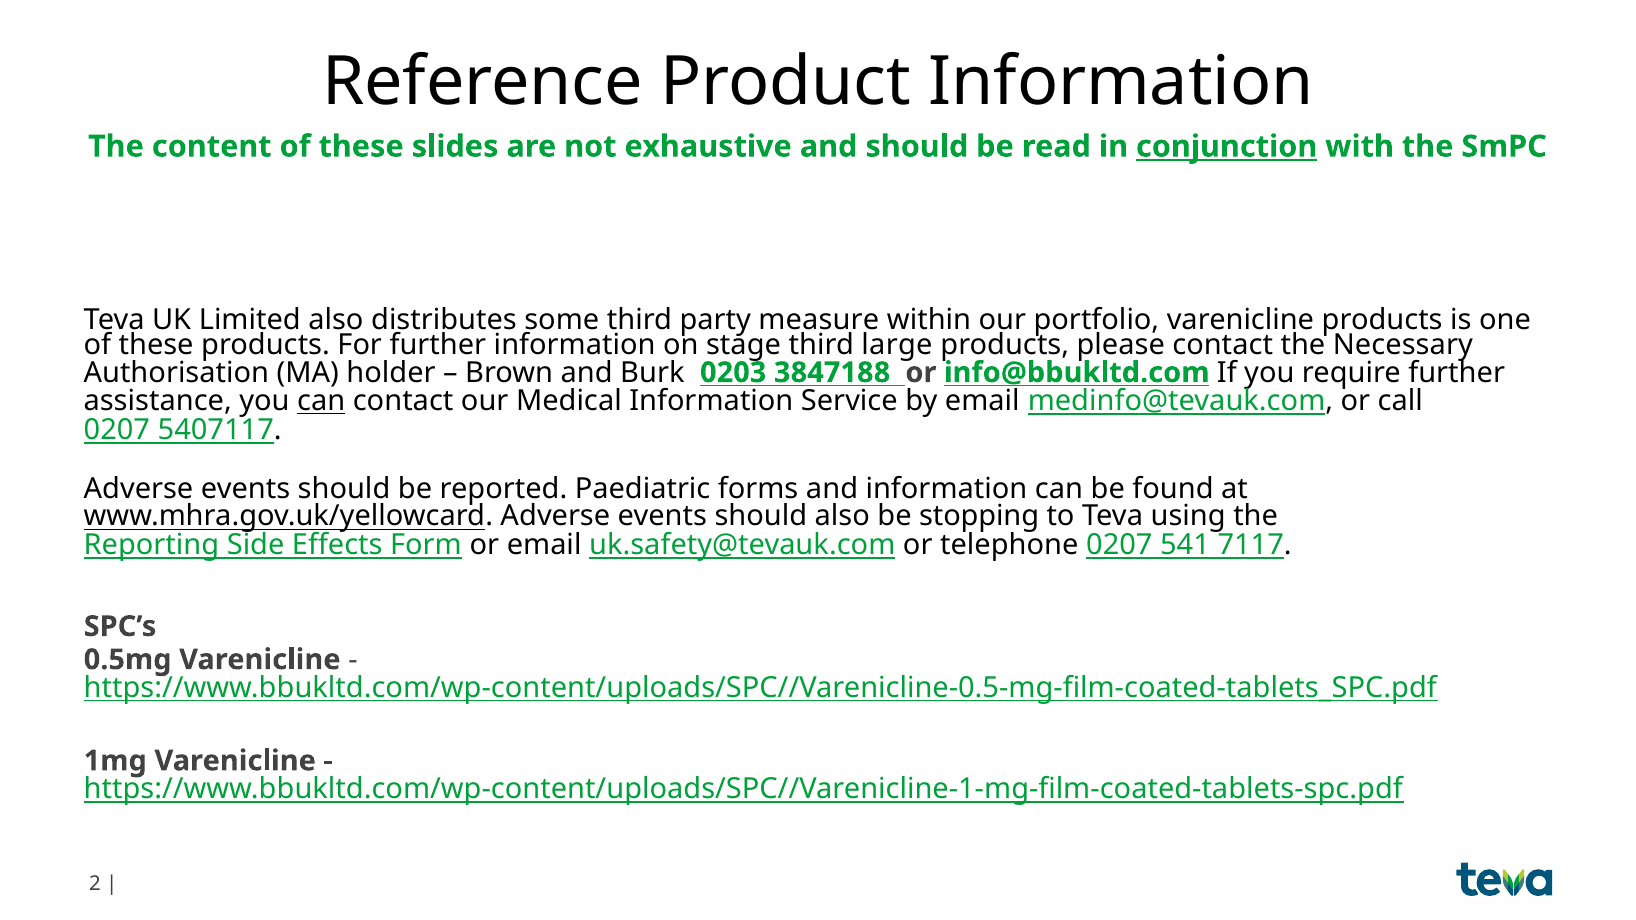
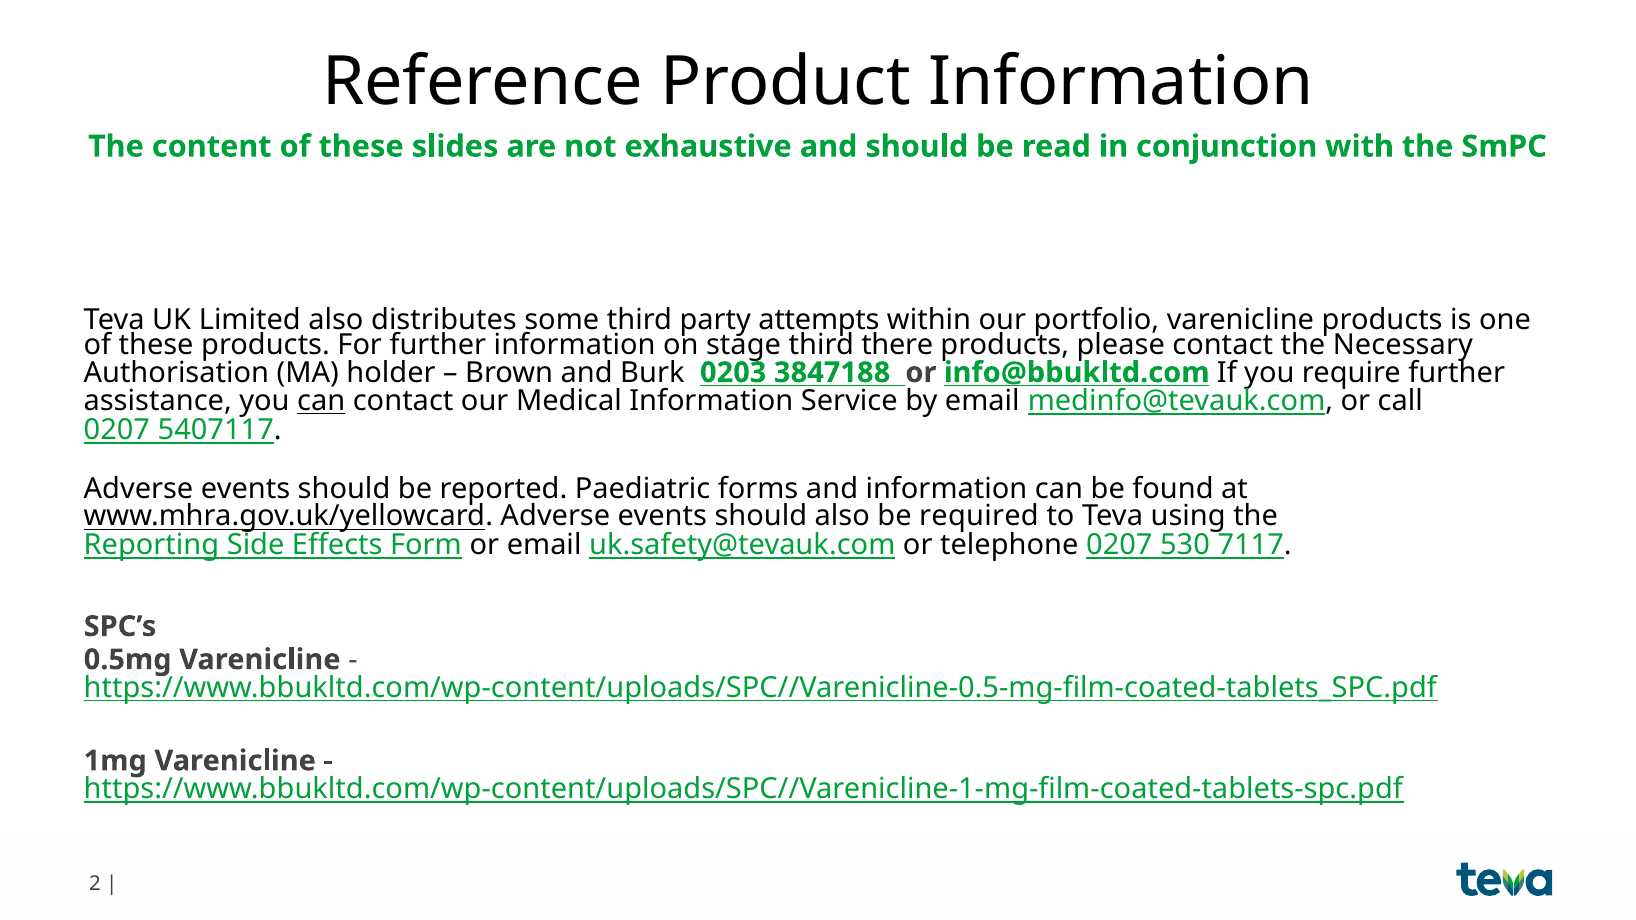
conjunction underline: present -> none
measure: measure -> attempts
large: large -> there
stopping: stopping -> required
541: 541 -> 530
